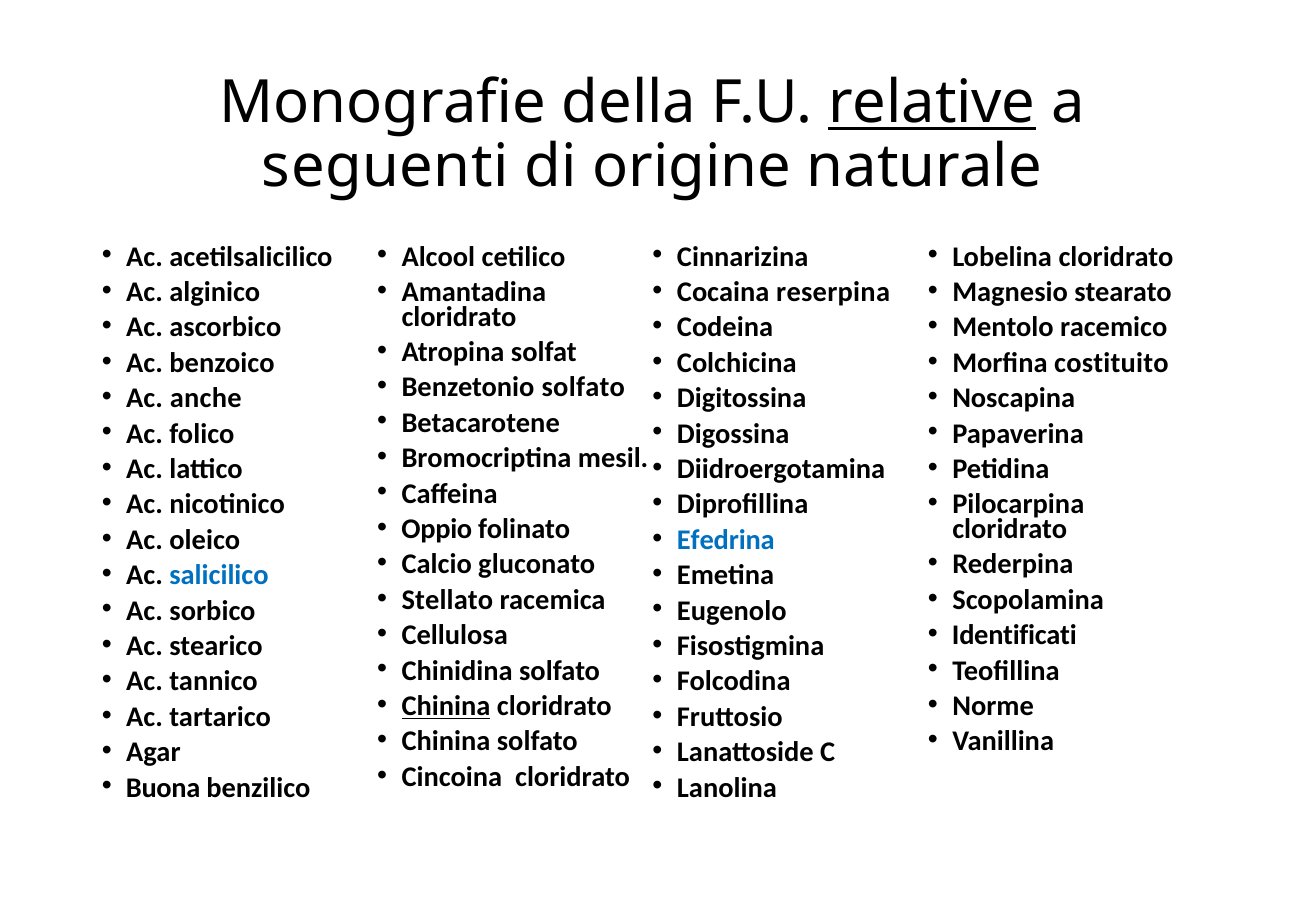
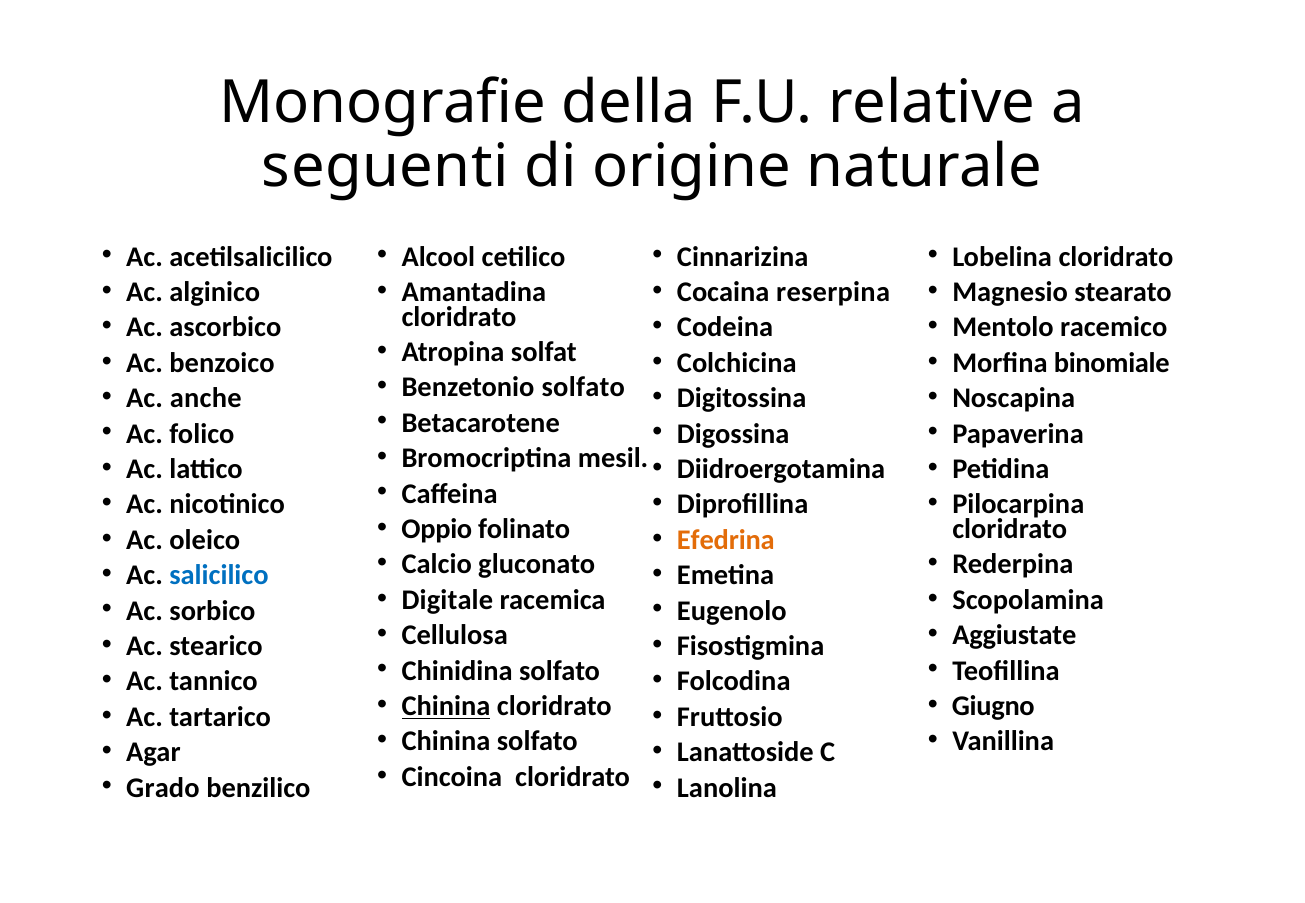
relative underline: present -> none
costituito: costituito -> binomiale
Efedrina colour: blue -> orange
Stellato: Stellato -> Digitale
Identificati: Identificati -> Aggiustate
Norme: Norme -> Giugno
Buona: Buona -> Grado
